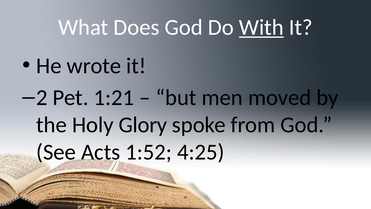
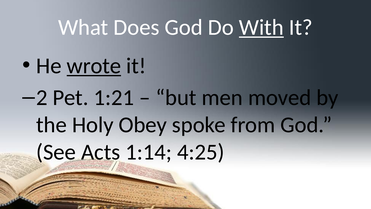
wrote underline: none -> present
Glory: Glory -> Obey
1:52: 1:52 -> 1:14
